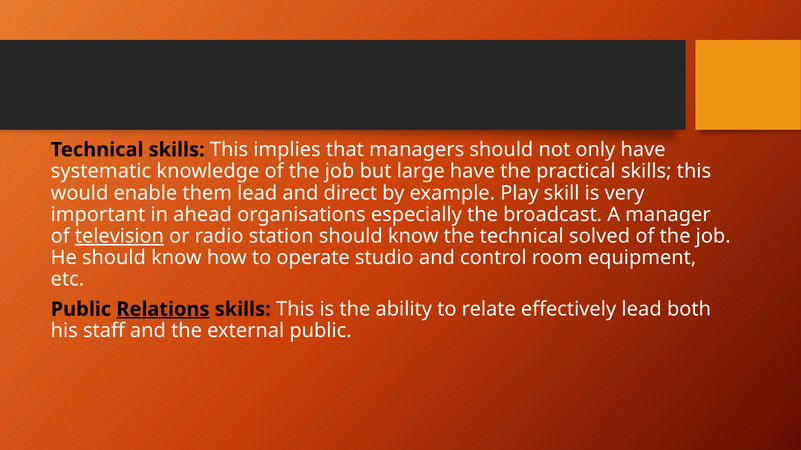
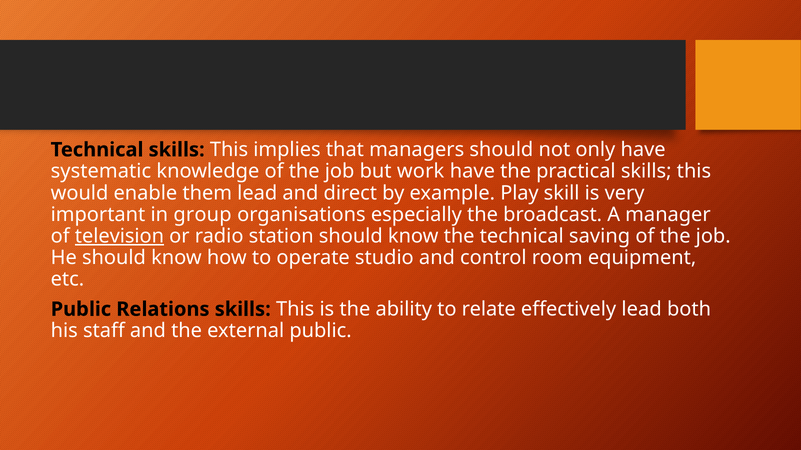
large: large -> work
ahead: ahead -> group
solved: solved -> saving
Relations underline: present -> none
